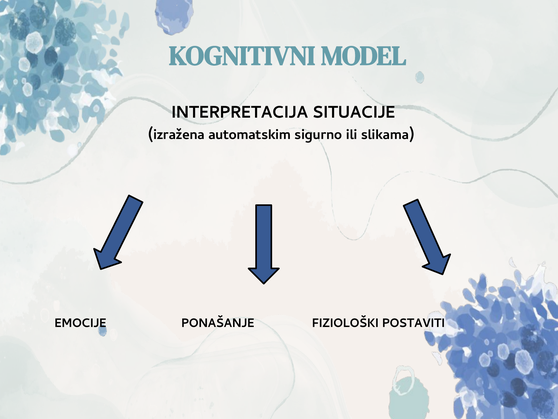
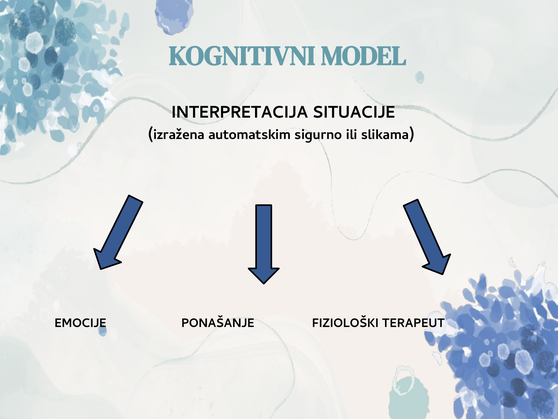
POSTAVITI: POSTAVITI -> TERAPEUT
